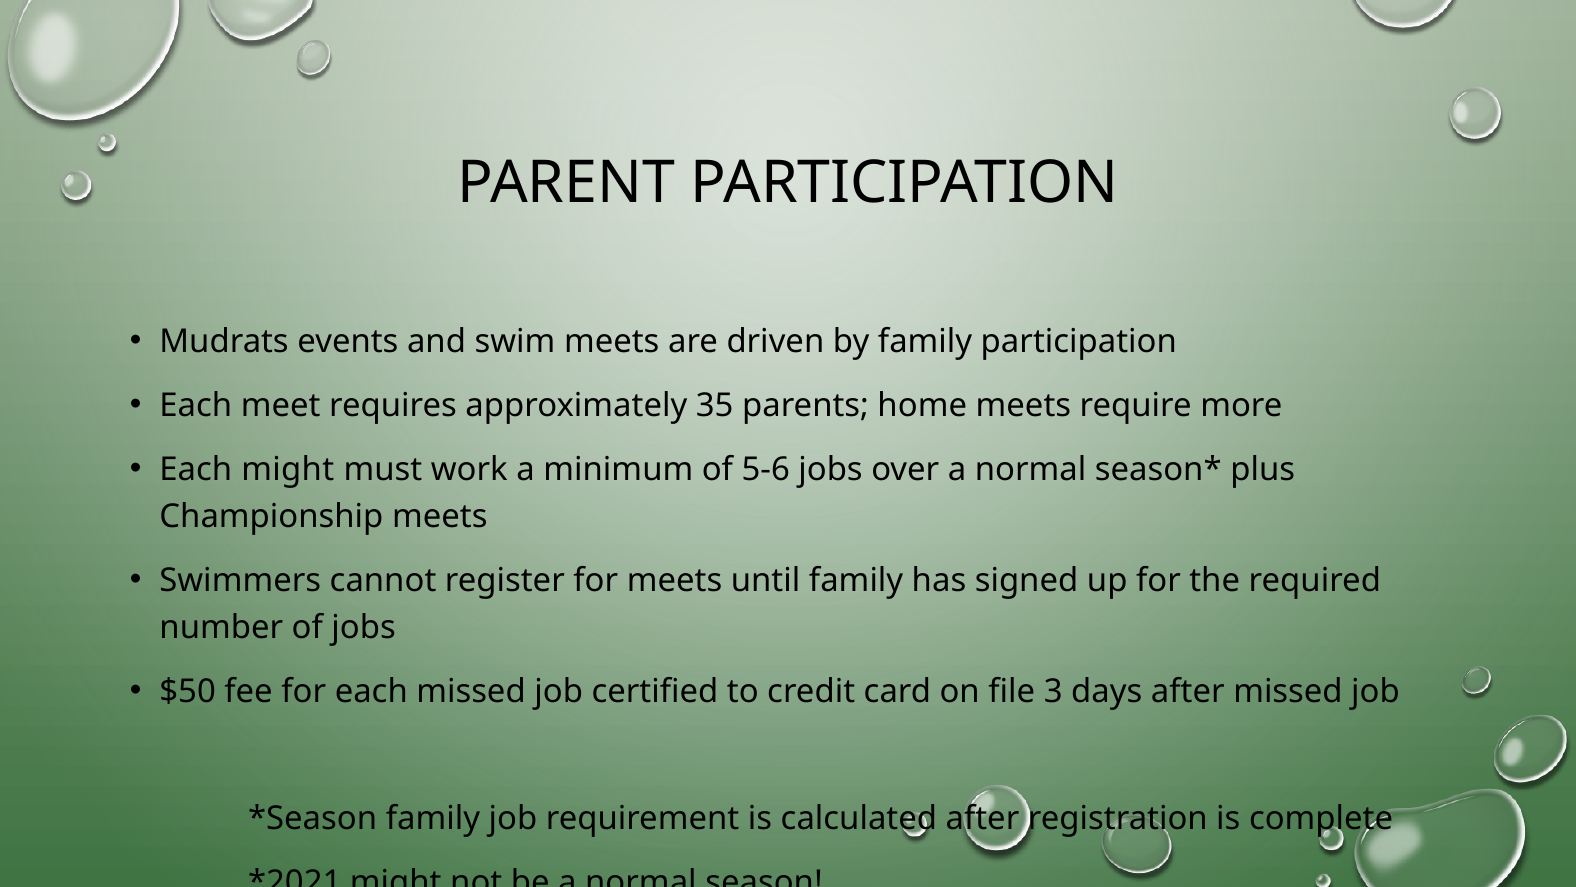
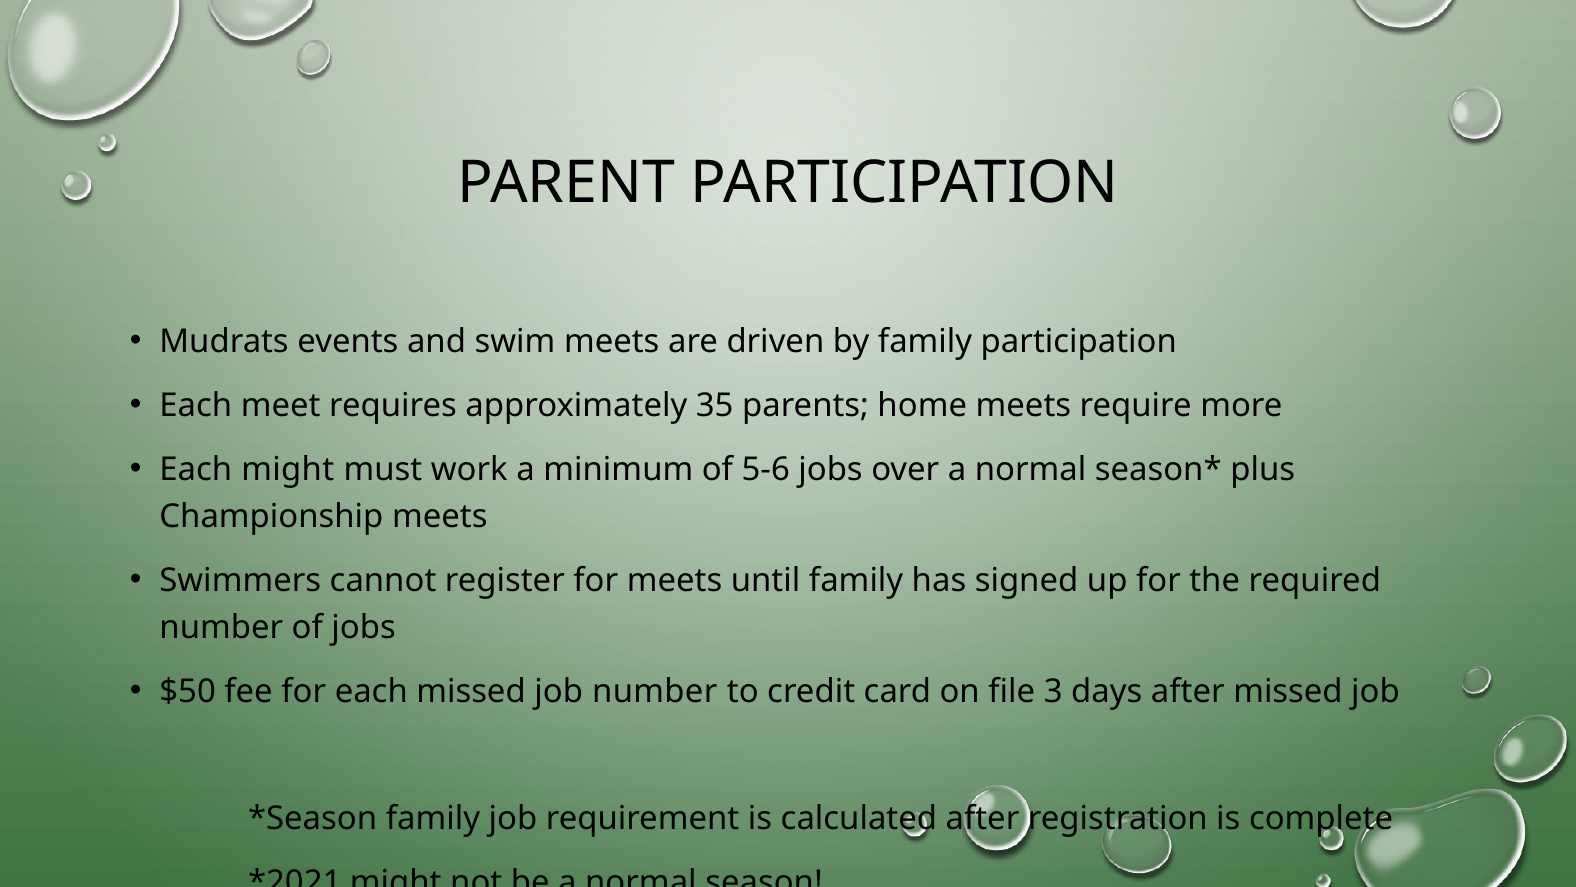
job certified: certified -> number
